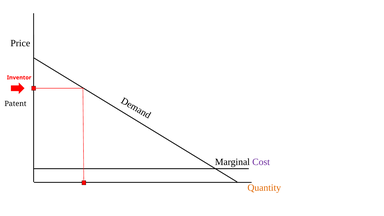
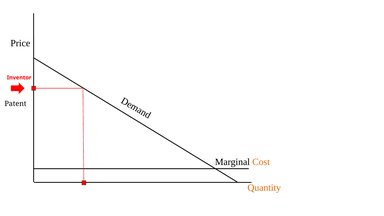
Cost colour: purple -> orange
